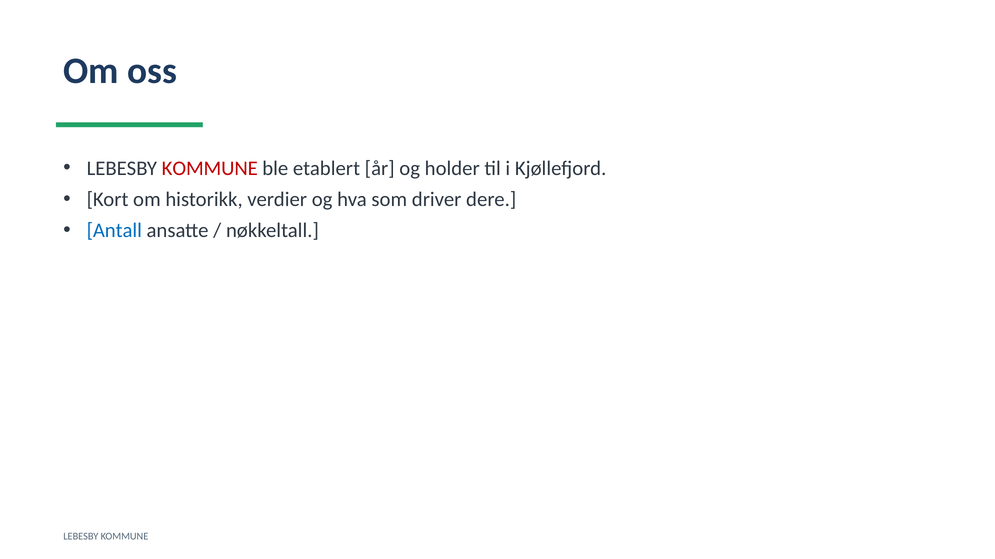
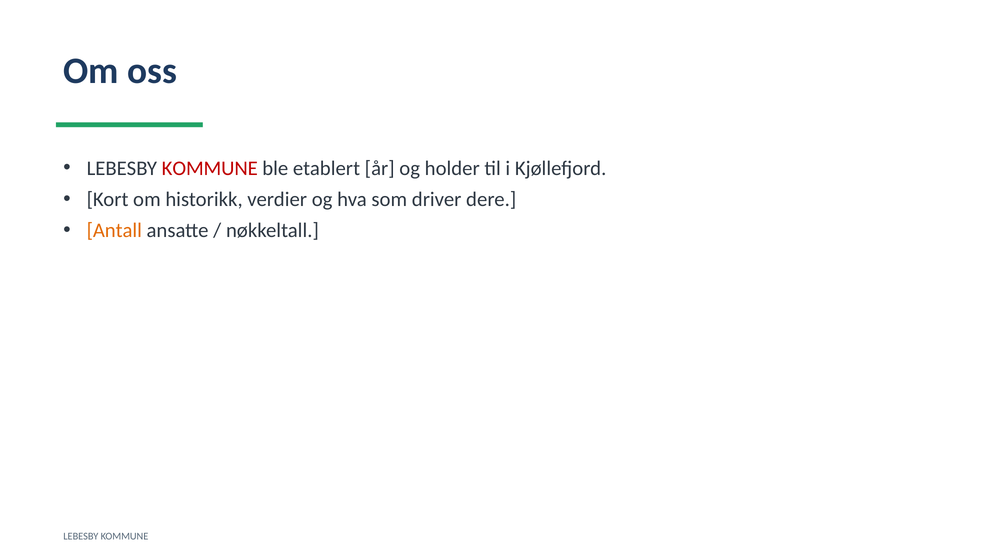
Antall colour: blue -> orange
